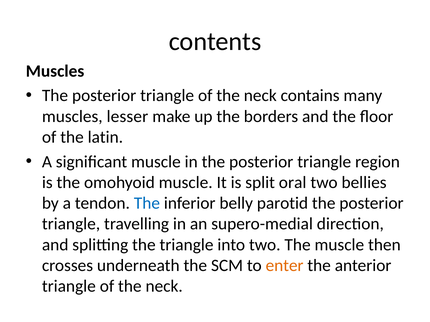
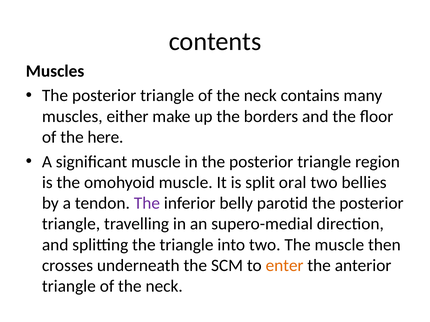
lesser: lesser -> either
latin: latin -> here
The at (147, 203) colour: blue -> purple
